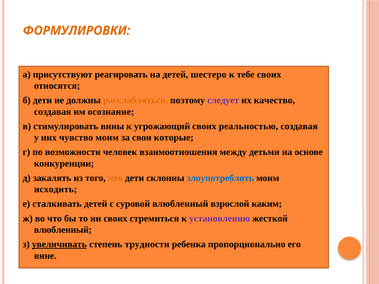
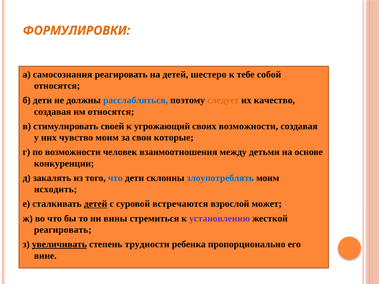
присутствуют: присутствуют -> самосознания
тебе своих: своих -> собой
расслабляться colour: orange -> blue
следует colour: purple -> orange
им осознание: осознание -> относятся
вины: вины -> своей
своих реальностью: реальностью -> возможности
что at (115, 178) colour: orange -> blue
детей at (96, 204) underline: none -> present
суровой влюбленный: влюбленный -> встречаются
каким: каким -> может
ни своих: своих -> вины
влюбленный at (63, 230): влюбленный -> реагировать
